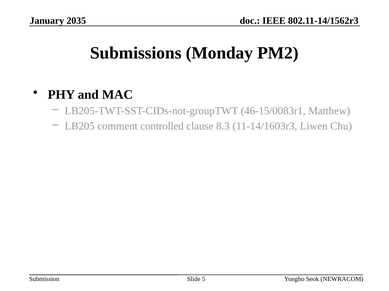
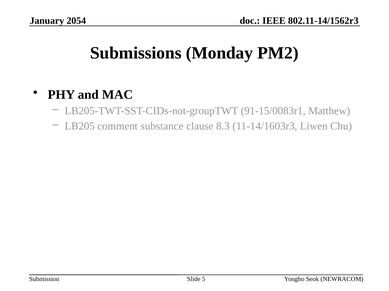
2035: 2035 -> 2054
46-15/0083r1: 46-15/0083r1 -> 91-15/0083r1
controlled: controlled -> substance
